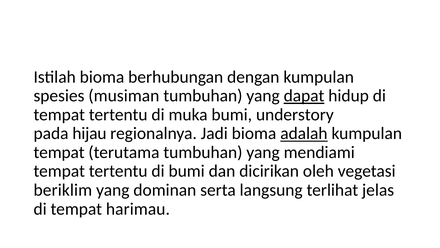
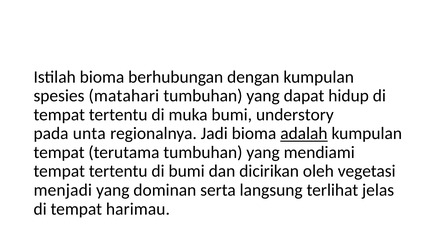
musiman: musiman -> matahari
dapat underline: present -> none
hijau: hijau -> unta
beriklim: beriklim -> menjadi
